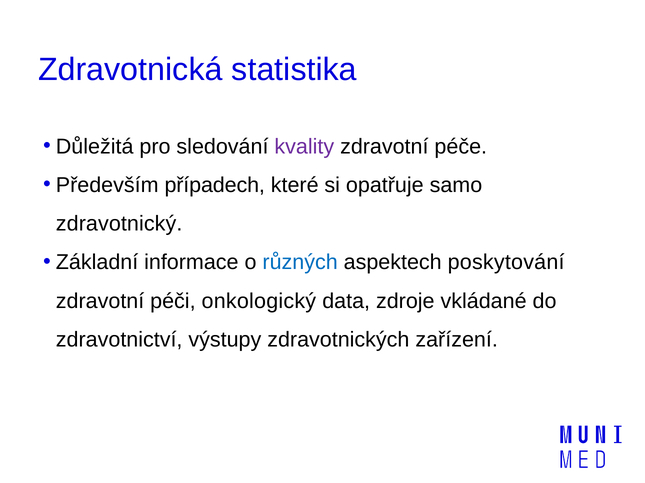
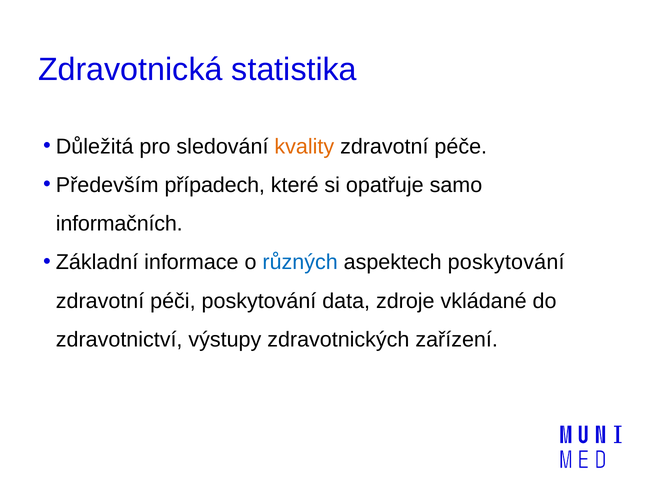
kvality colour: purple -> orange
zdravotnický: zdravotnický -> informačních
péči onkologický: onkologický -> poskytování
